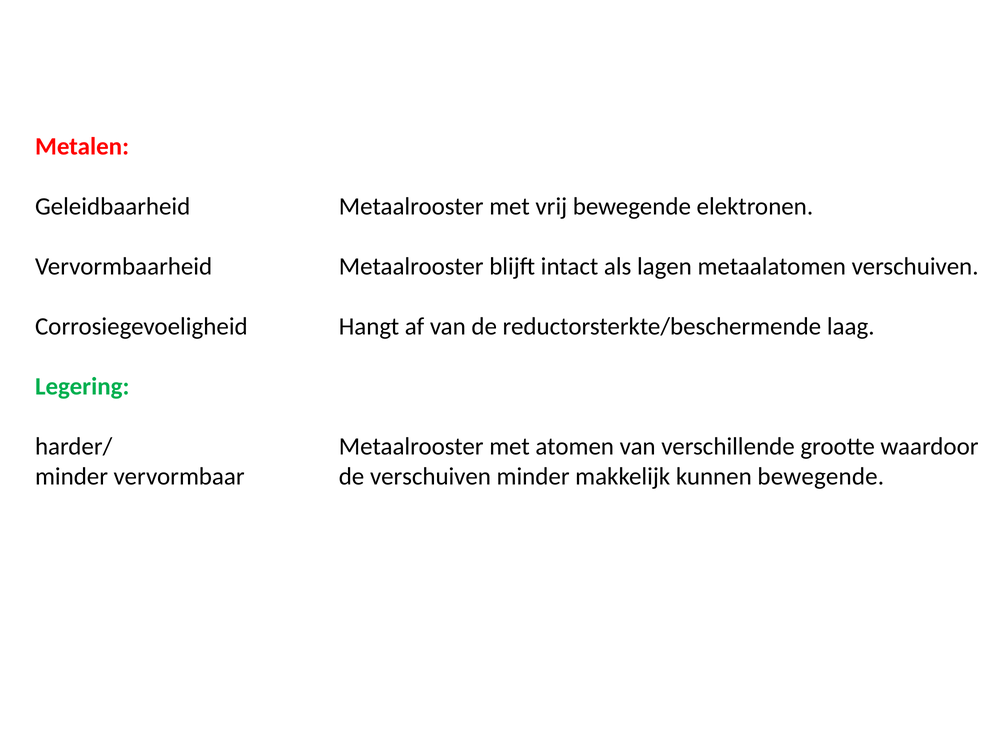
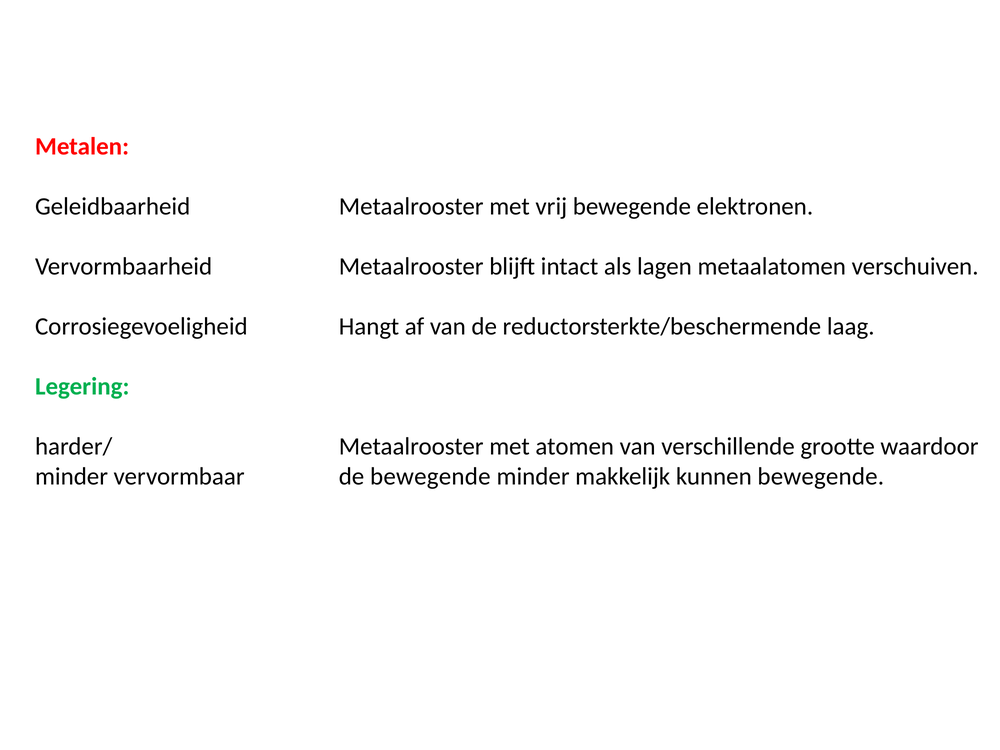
de verschuiven: verschuiven -> bewegende
